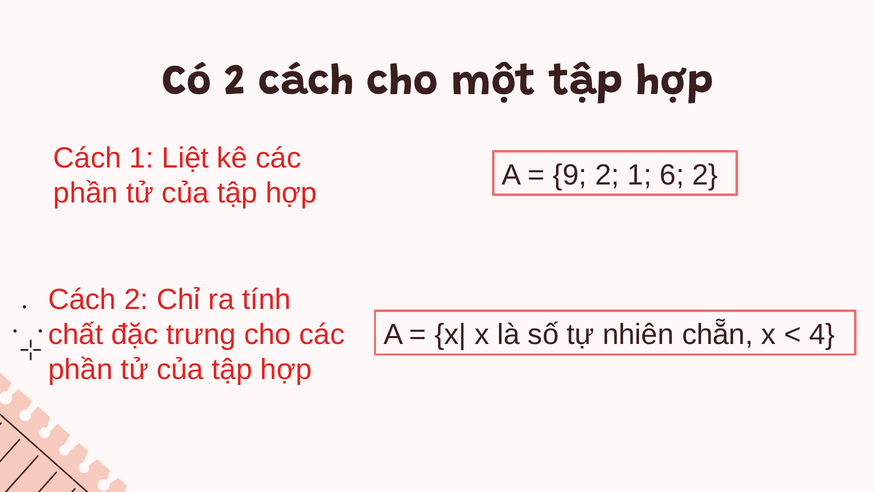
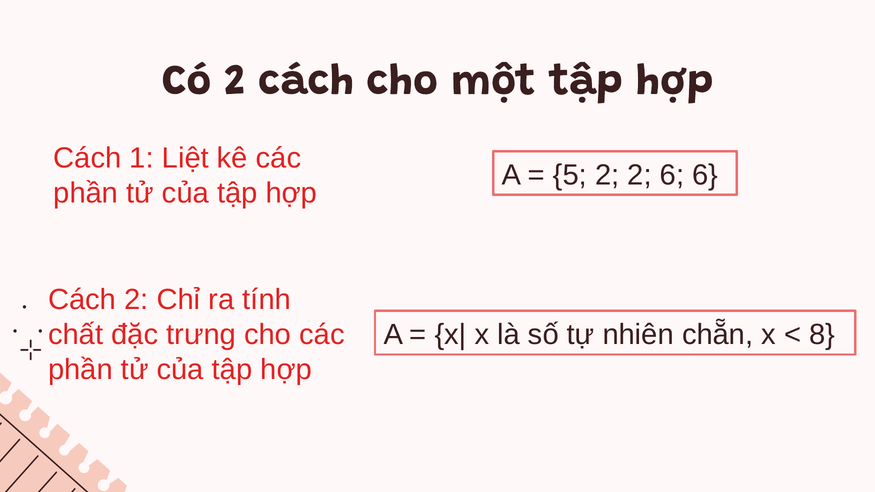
9: 9 -> 5
2 1: 1 -> 2
6 2: 2 -> 6
4: 4 -> 8
